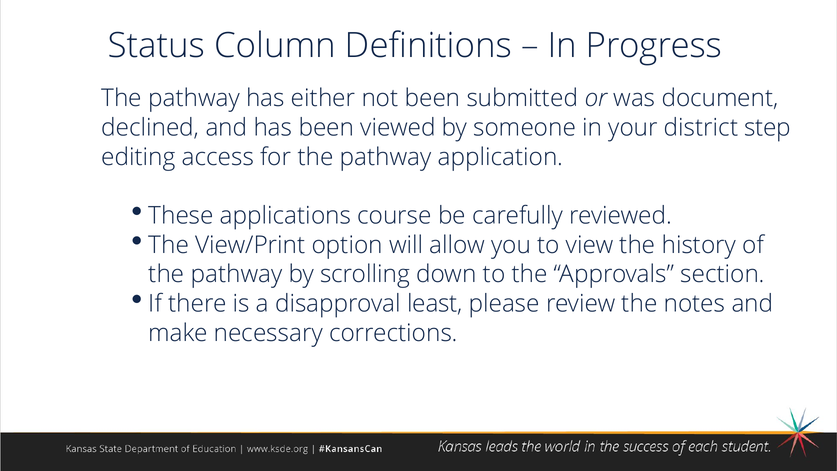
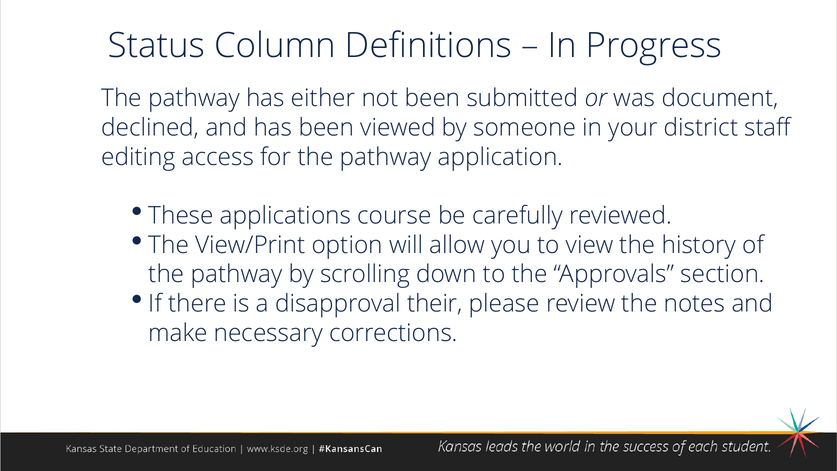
step: step -> staff
least: least -> their
